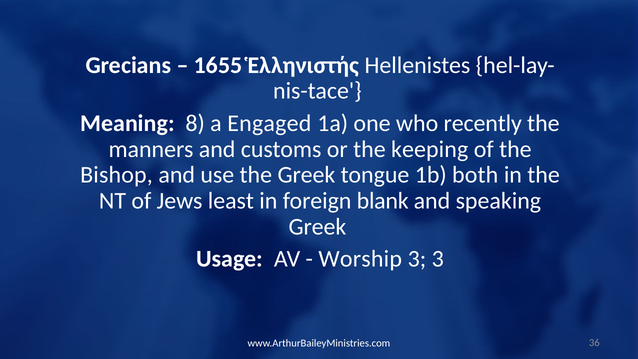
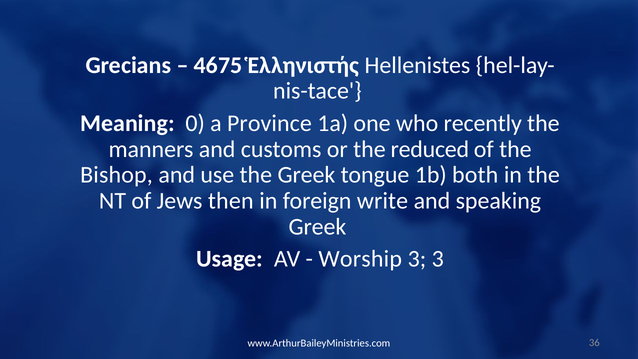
1655: 1655 -> 4675
8: 8 -> 0
Engaged: Engaged -> Province
keeping: keeping -> reduced
least: least -> then
blank: blank -> write
